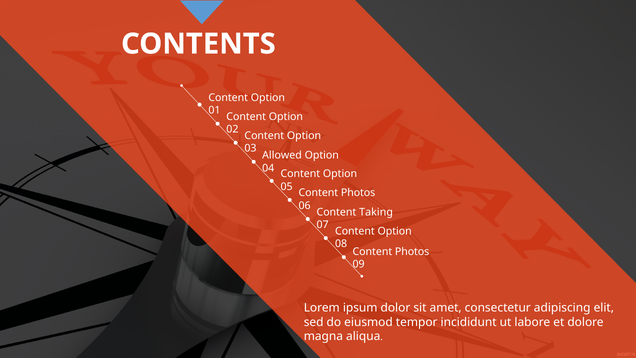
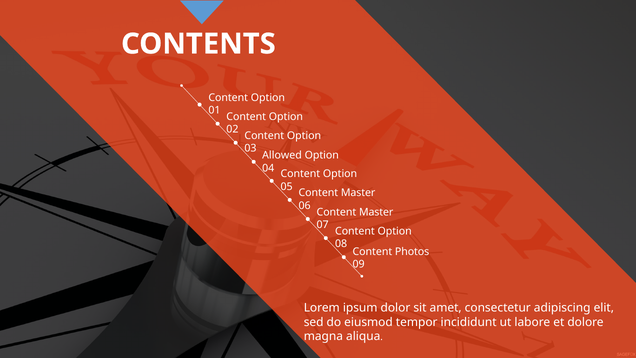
Photos at (358, 193): Photos -> Master
Taking at (376, 212): Taking -> Master
